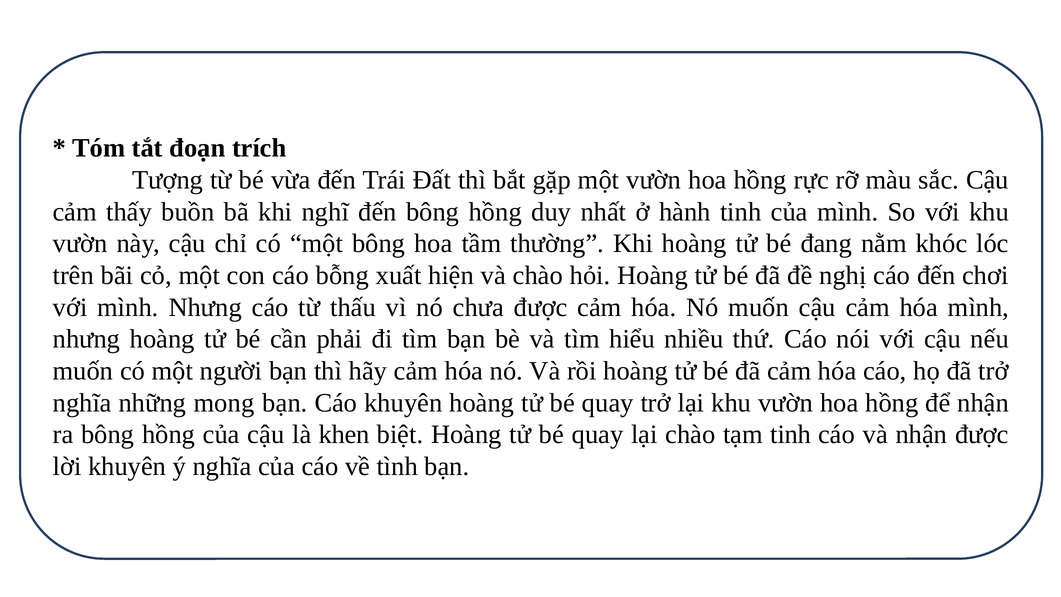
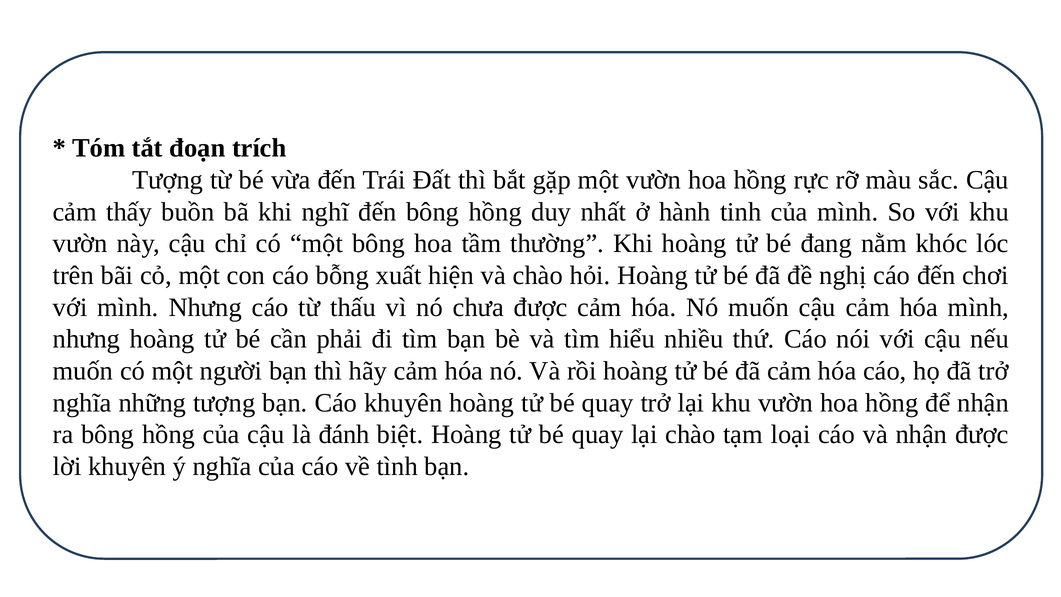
những mong: mong -> tượng
khen: khen -> đánh
tạm tinh: tinh -> loại
